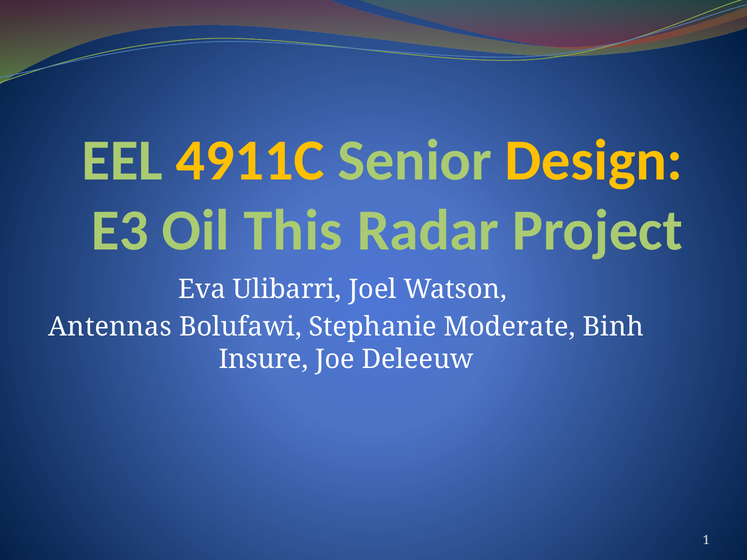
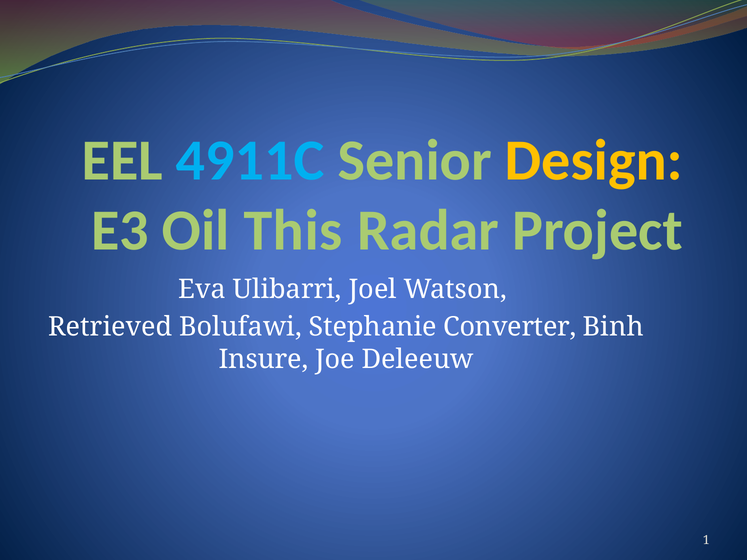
4911C colour: yellow -> light blue
Antennas: Antennas -> Retrieved
Moderate: Moderate -> Converter
